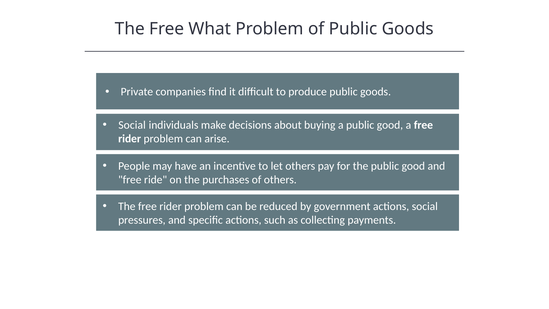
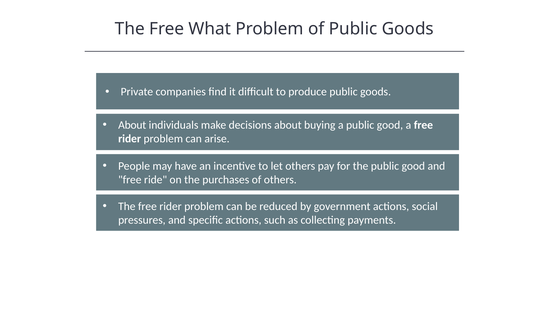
Social at (132, 125): Social -> About
